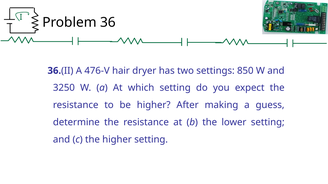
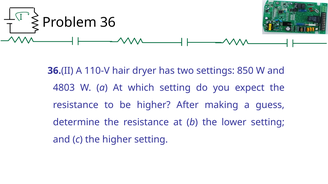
476-V: 476-V -> 110-V
3250: 3250 -> 4803
